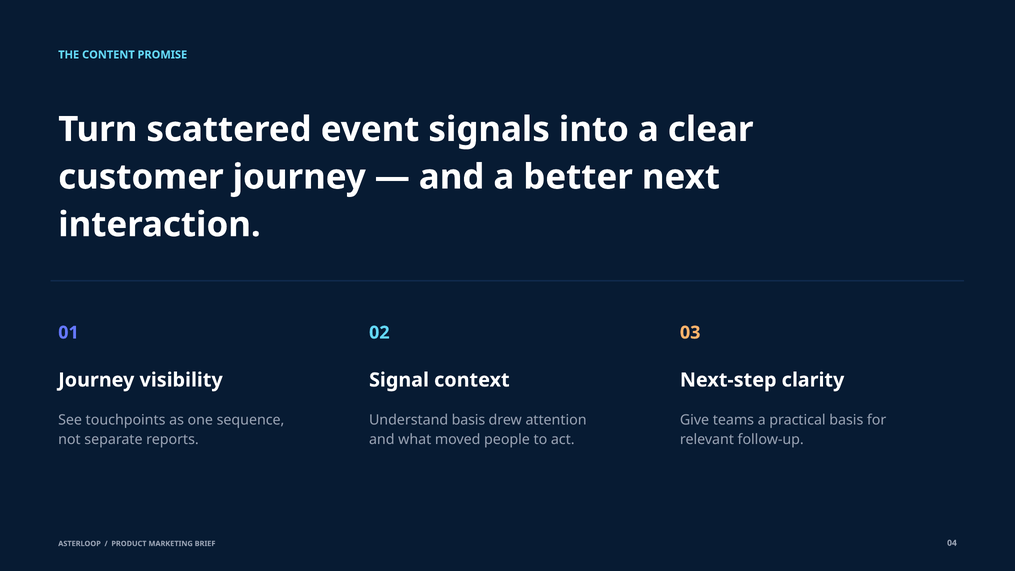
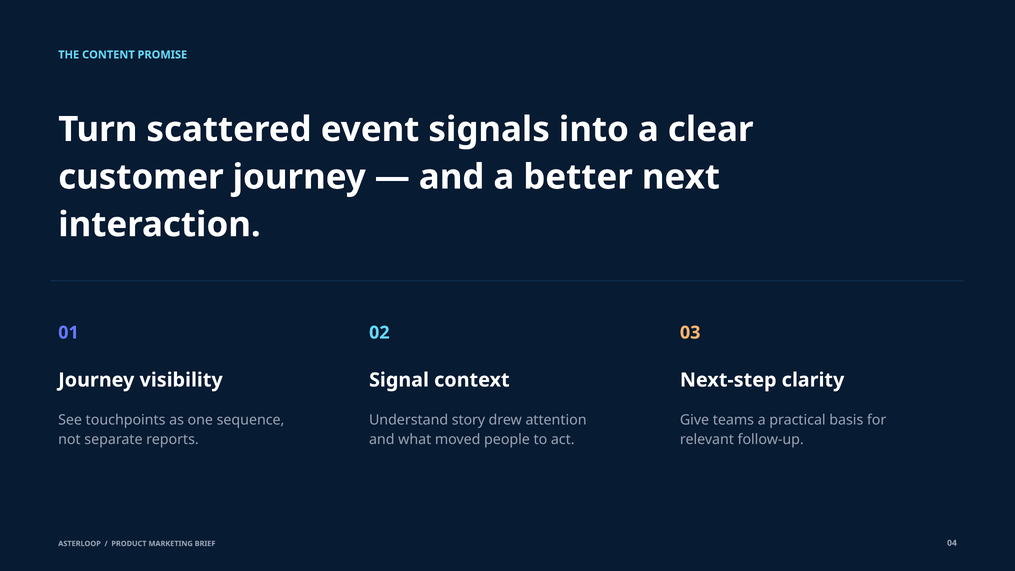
Understand basis: basis -> story
